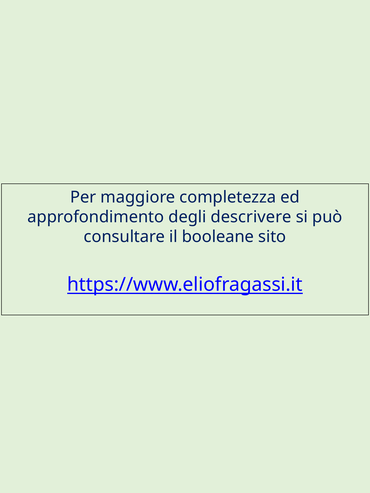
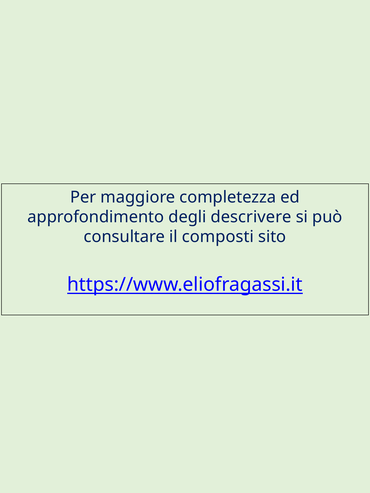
booleane: booleane -> composti
